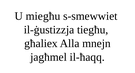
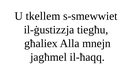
miegħu: miegħu -> tkellem
